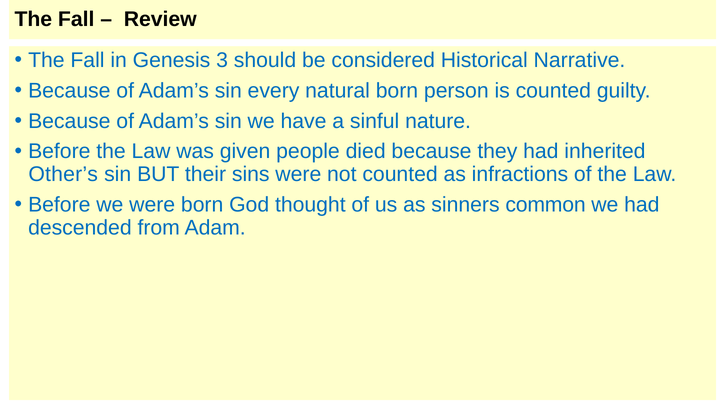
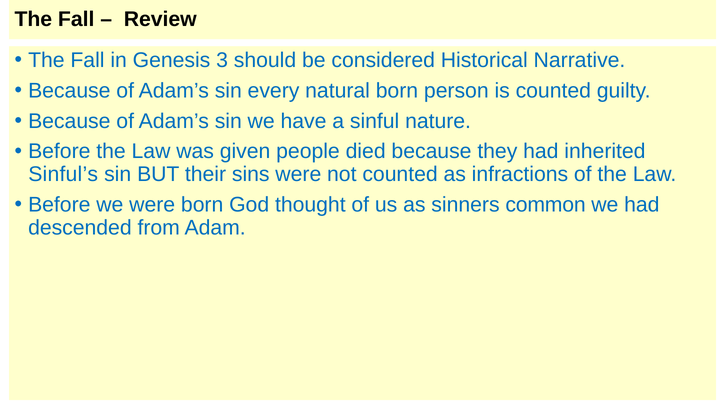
Other’s: Other’s -> Sinful’s
